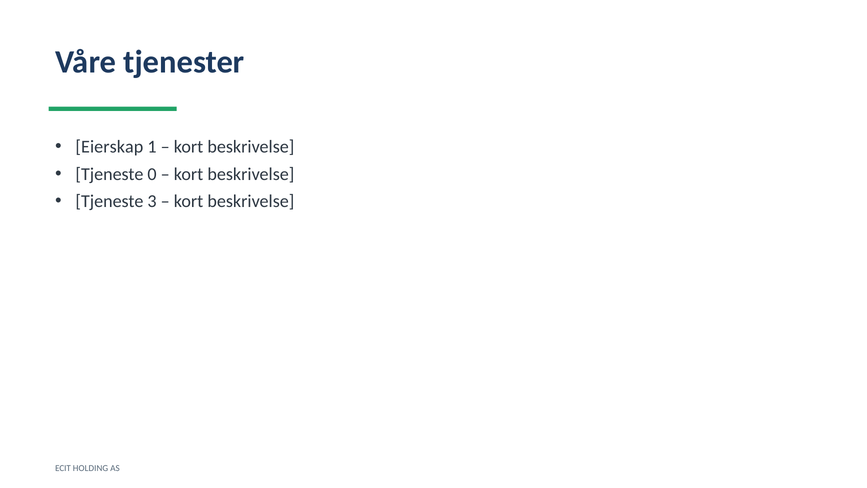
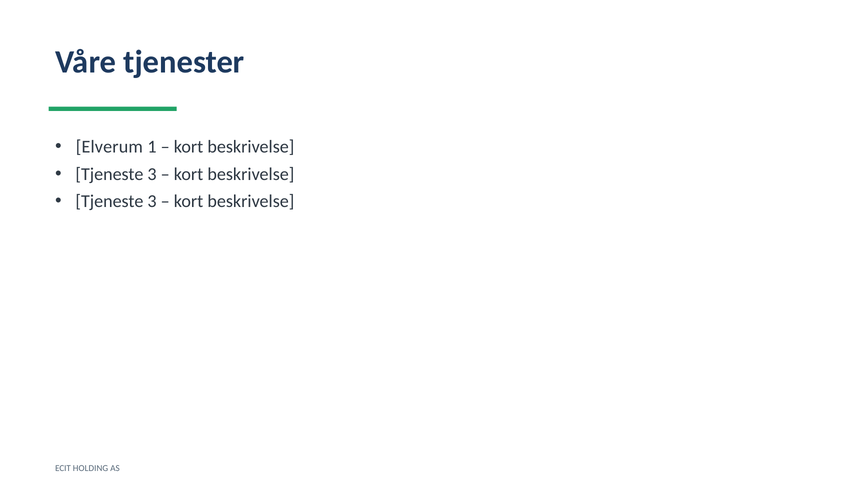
Eierskap: Eierskap -> Elverum
0 at (152, 174): 0 -> 3
